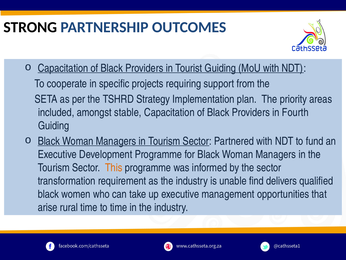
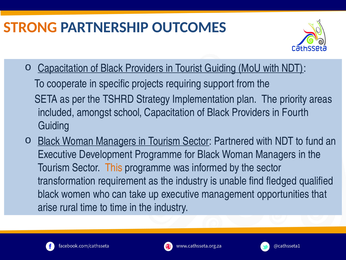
STRONG colour: black -> orange
stable: stable -> school
delivers: delivers -> fledged
